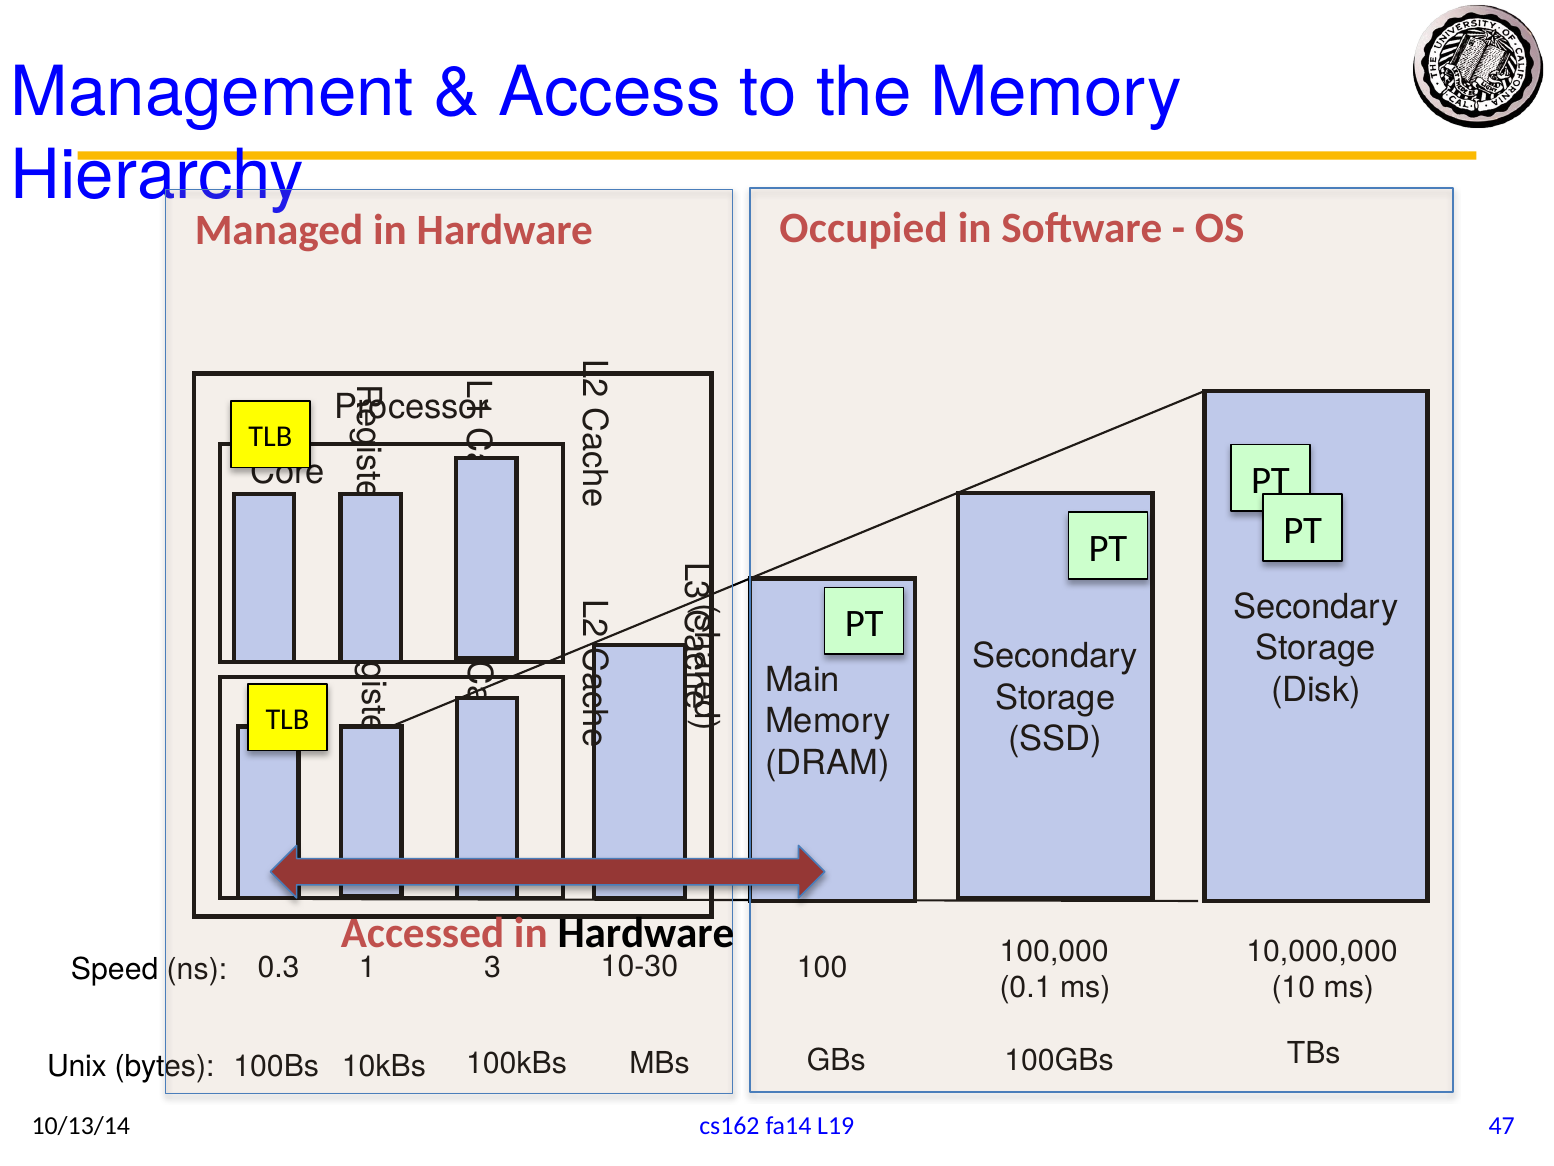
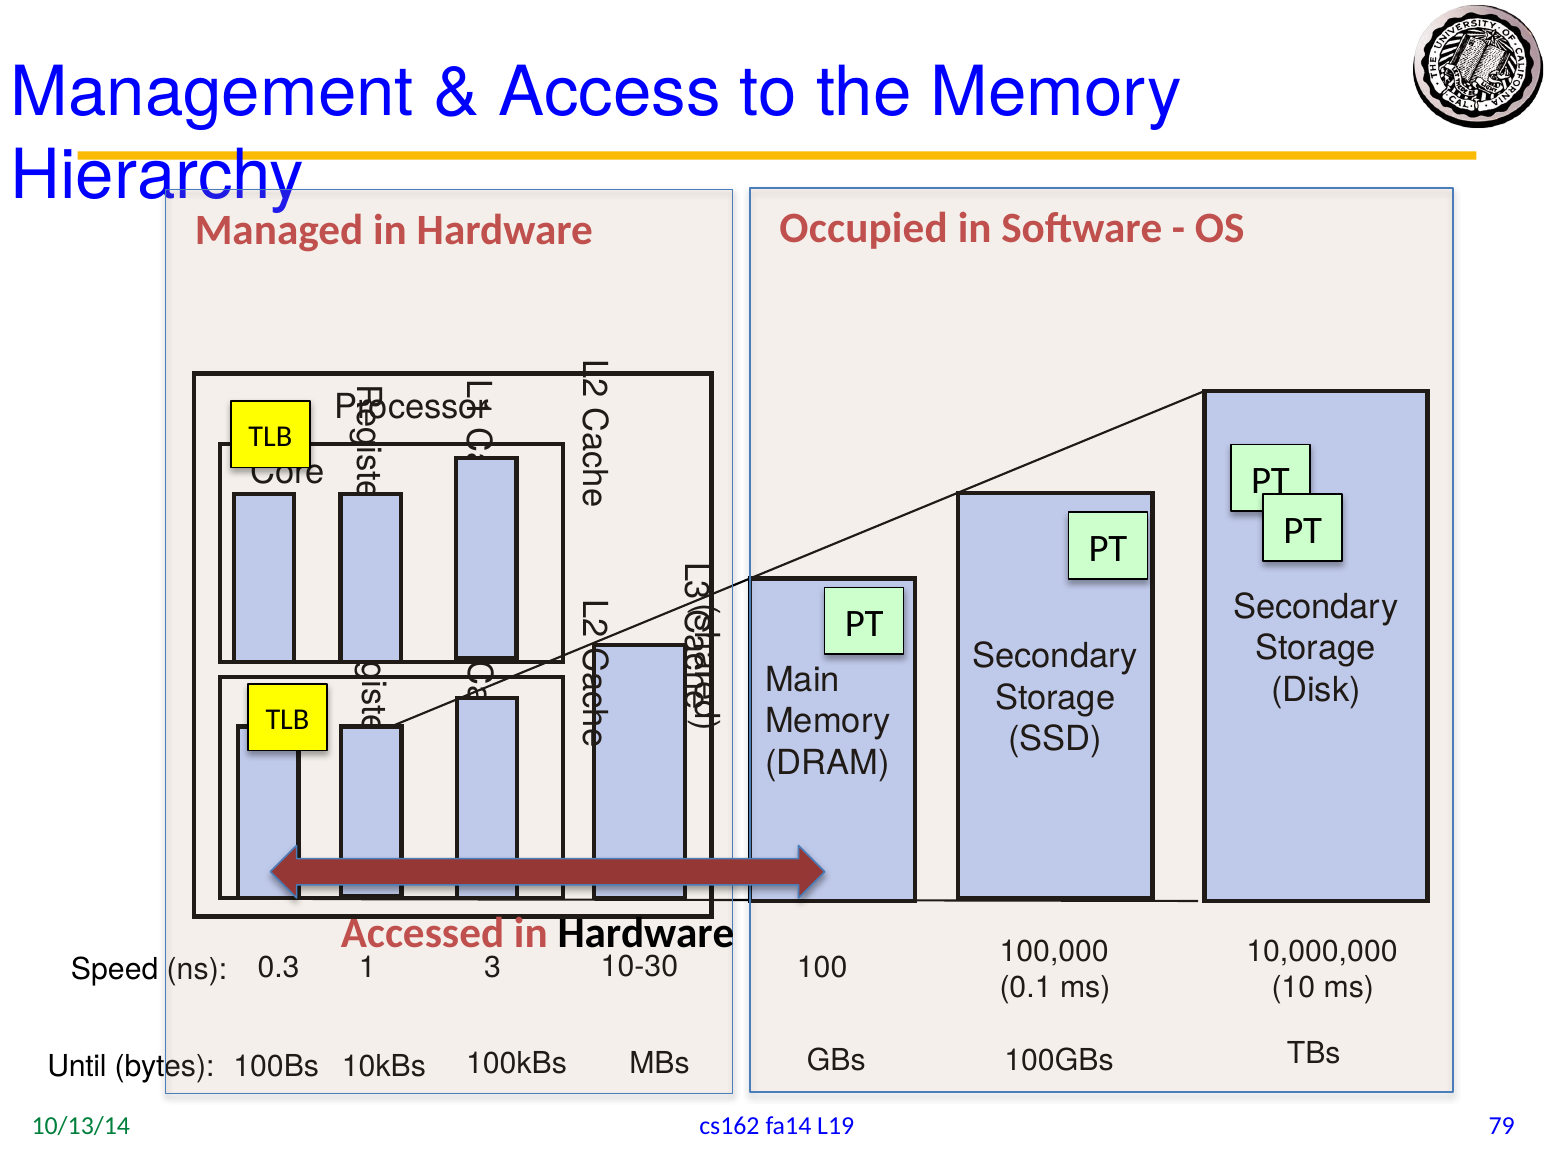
Unix: Unix -> Until
47: 47 -> 79
10/13/14 colour: black -> green
